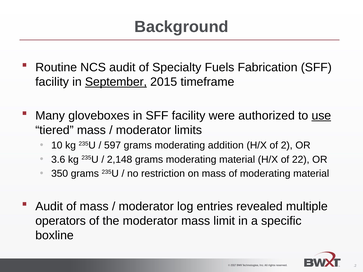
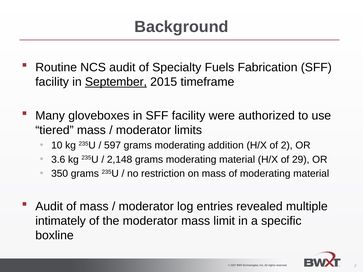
use underline: present -> none
22: 22 -> 29
operators: operators -> intimately
